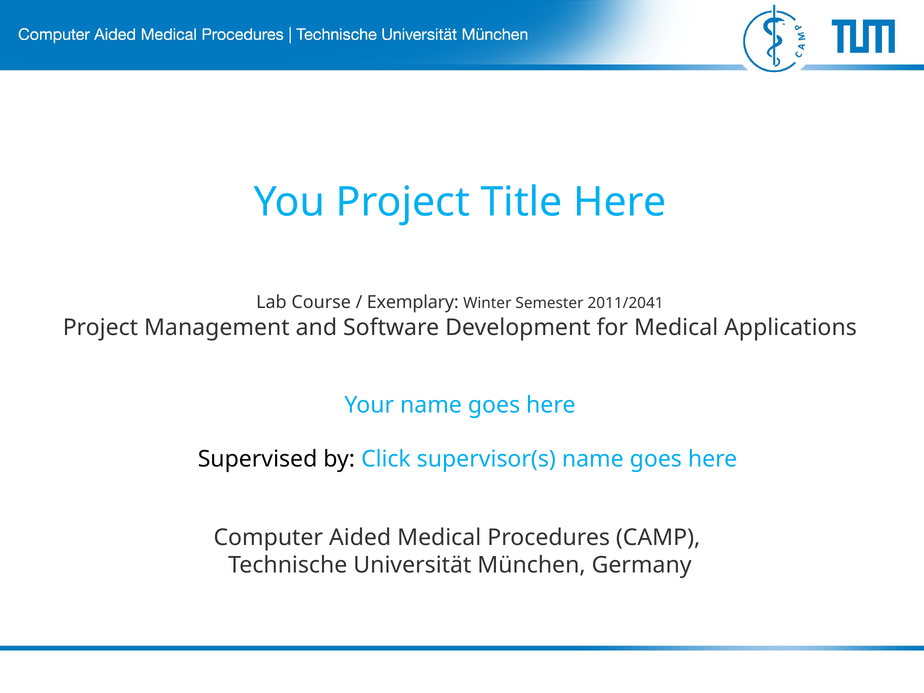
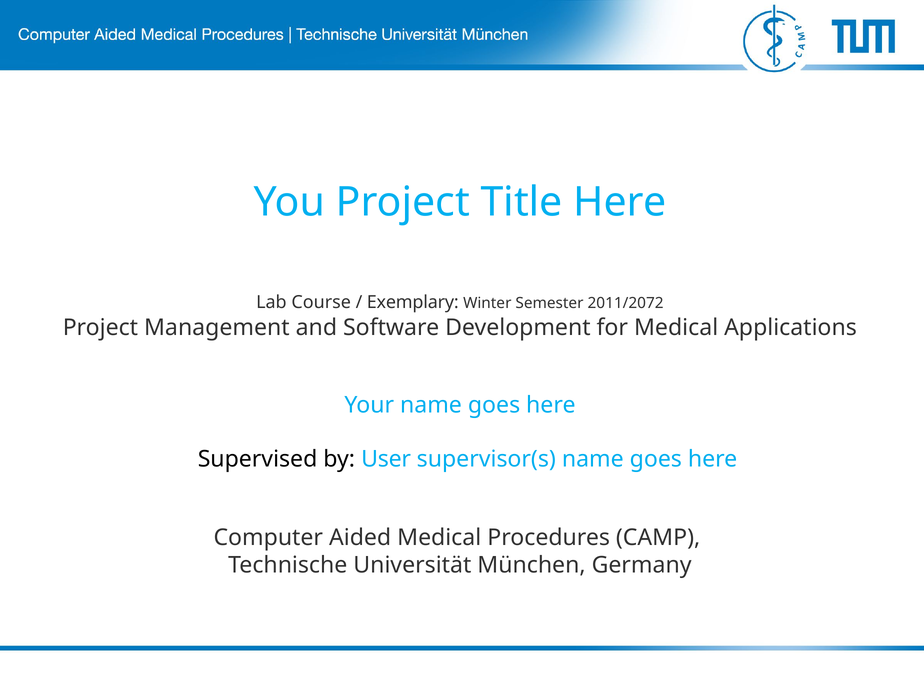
2011/2041: 2011/2041 -> 2011/2072
Click: Click -> User
